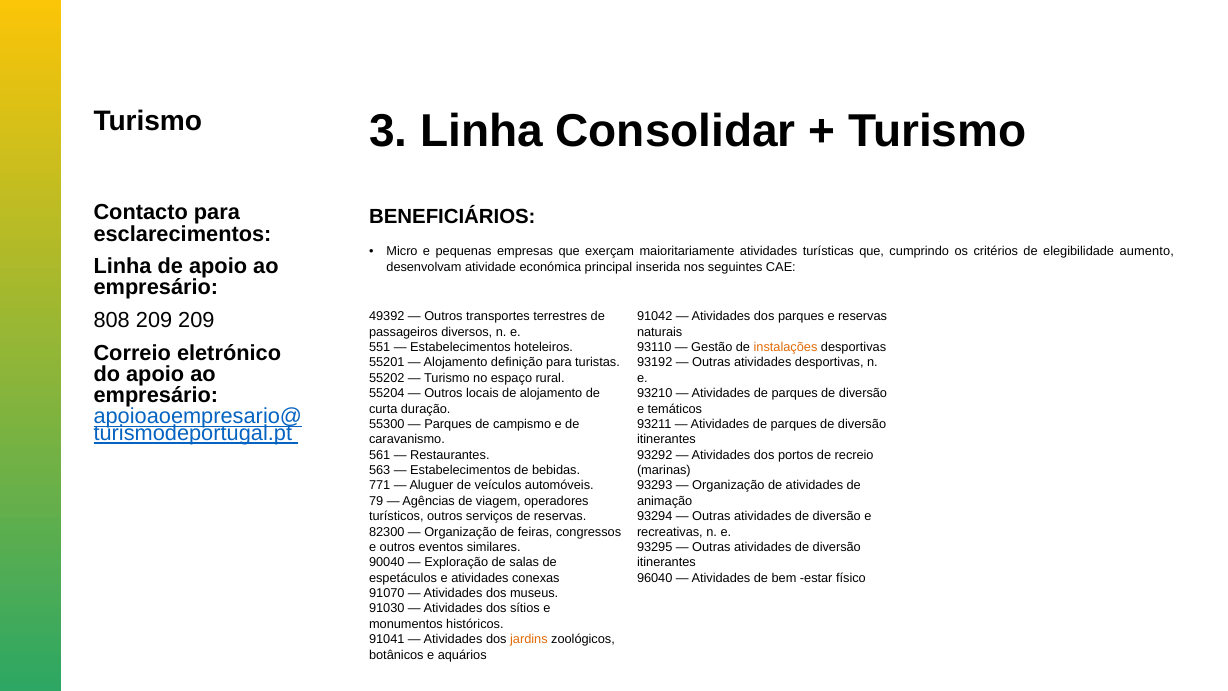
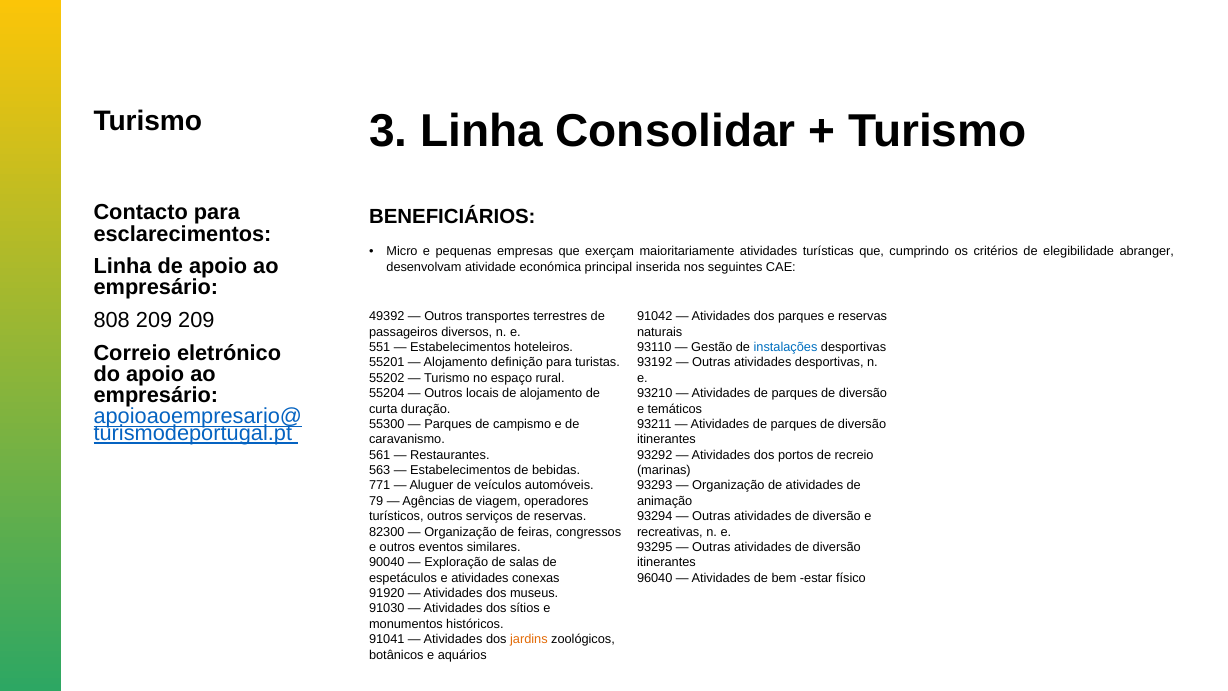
aumento: aumento -> abranger
instalações colour: orange -> blue
91070: 91070 -> 91920
